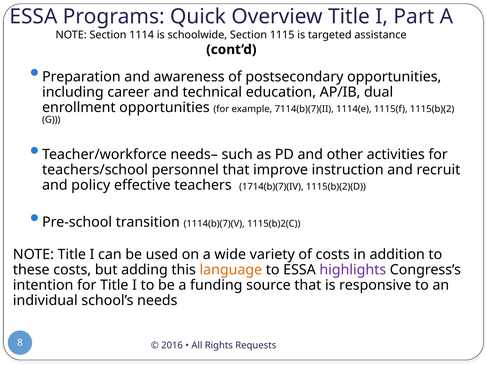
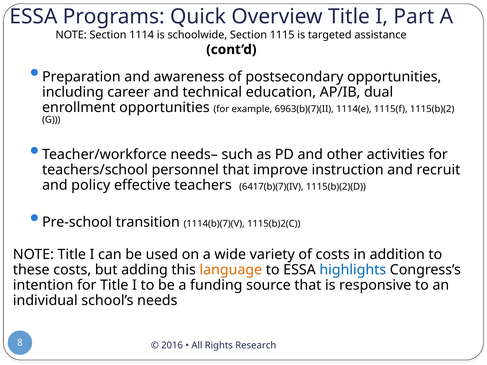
7114(b)(7)(II: 7114(b)(7)(II -> 6963(b)(7)(II
1714(b)(7)(IV: 1714(b)(7)(IV -> 6417(b)(7)(IV
highlights colour: purple -> blue
Requests: Requests -> Research
